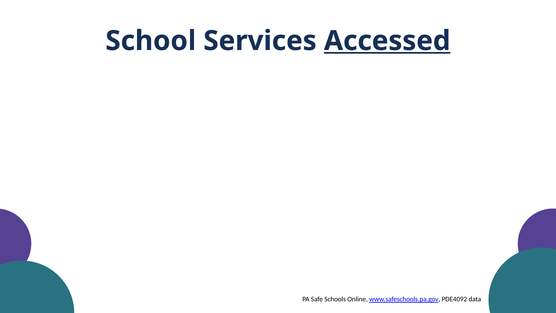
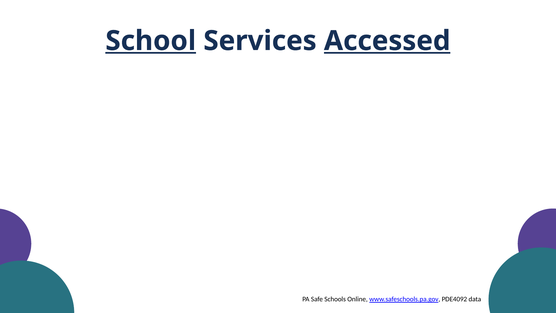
School underline: none -> present
